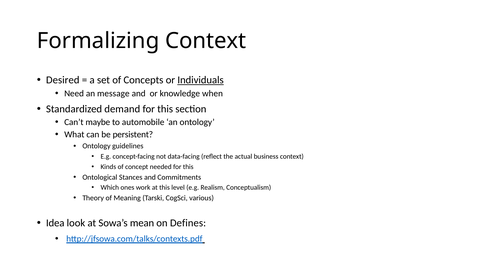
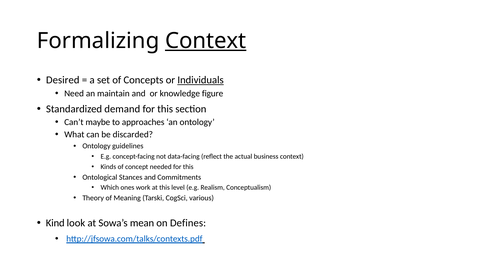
Context at (206, 41) underline: none -> present
message: message -> maintain
when: when -> figure
automobile: automobile -> approaches
persistent: persistent -> discarded
Idea: Idea -> Kind
